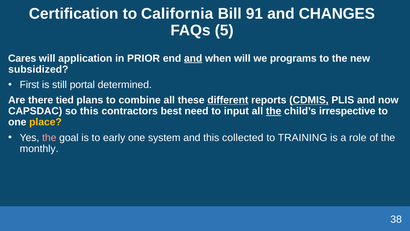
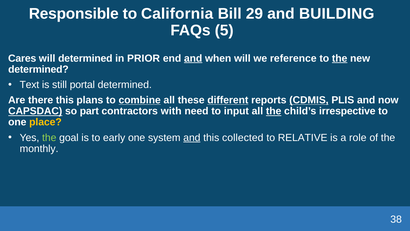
Certification: Certification -> Responsible
91: 91 -> 29
CHANGES: CHANGES -> BUILDING
will application: application -> determined
programs: programs -> reference
the at (340, 58) underline: none -> present
subsidized at (38, 69): subsidized -> determined
First: First -> Text
there tied: tied -> this
combine underline: none -> present
CAPSDAC underline: none -> present
so this: this -> part
best: best -> with
the at (49, 137) colour: pink -> light green
and at (192, 137) underline: none -> present
TRAINING: TRAINING -> RELATIVE
